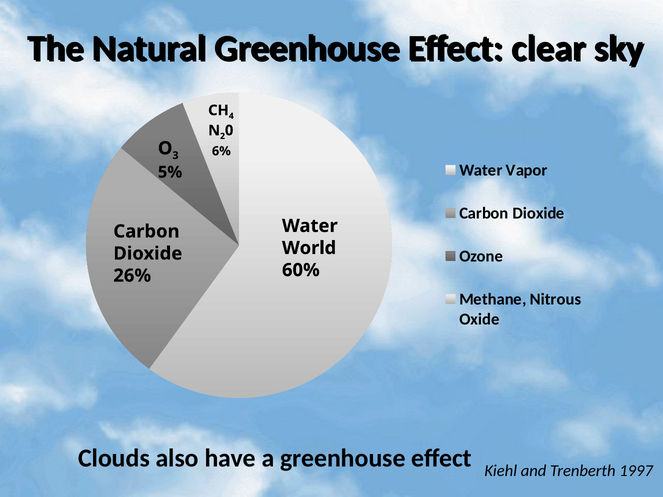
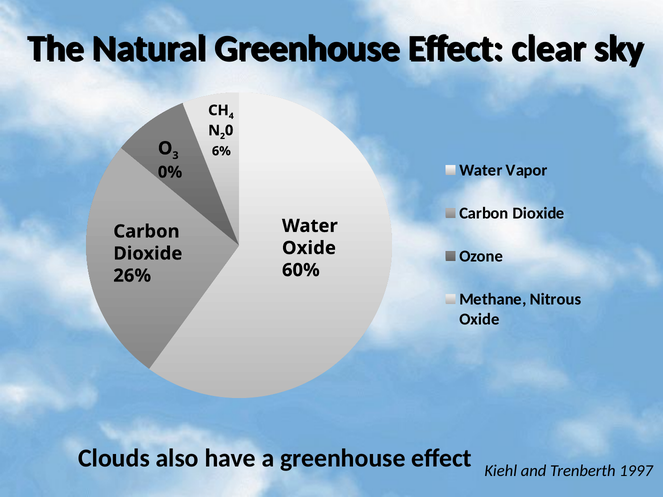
5%: 5% -> 0%
World at (309, 248): World -> Oxide
